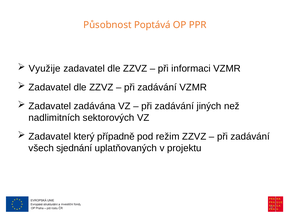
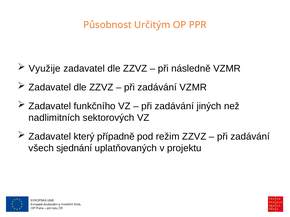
Poptává: Poptává -> Určitým
informaci: informaci -> následně
zadávána: zadávána -> funkčního
